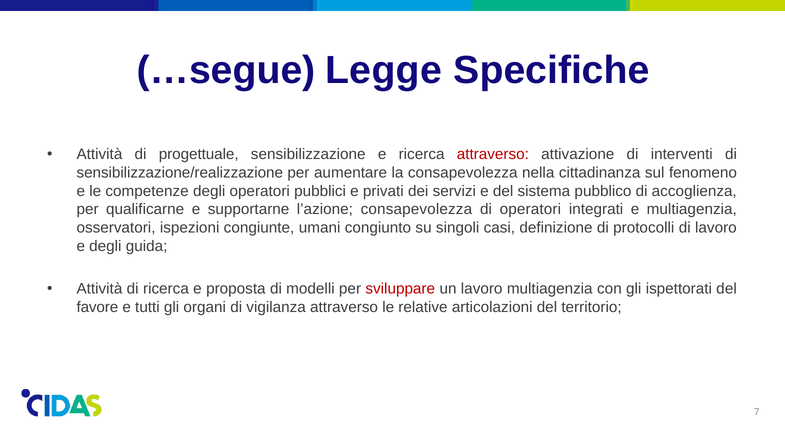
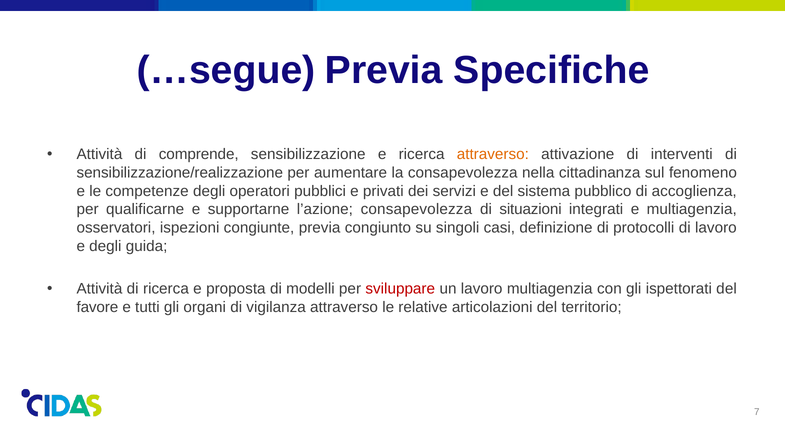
…segue Legge: Legge -> Previa
progettuale: progettuale -> comprende
attraverso at (493, 155) colour: red -> orange
di operatori: operatori -> situazioni
congiunte umani: umani -> previa
